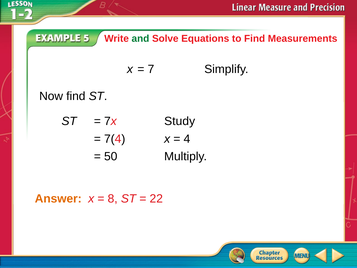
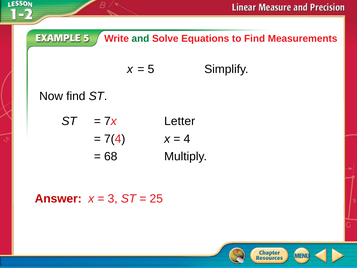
7: 7 -> 5
Study: Study -> Letter
50: 50 -> 68
Answer colour: orange -> red
8: 8 -> 3
22: 22 -> 25
